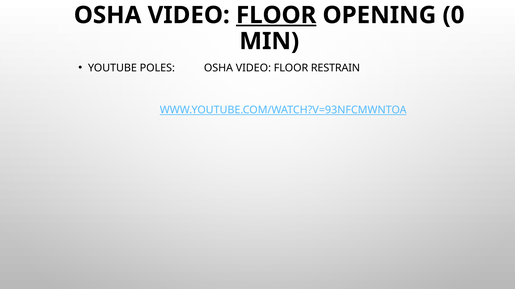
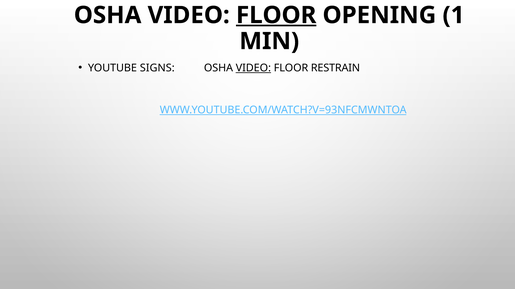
0: 0 -> 1
POLES: POLES -> SIGNS
VIDEO at (253, 68) underline: none -> present
